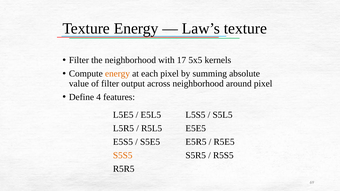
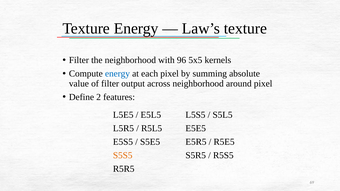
17: 17 -> 96
energy at (117, 74) colour: orange -> blue
4: 4 -> 2
